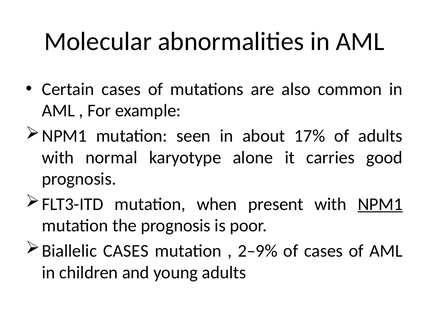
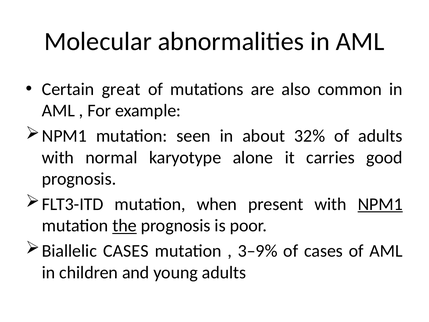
Certain cases: cases -> great
17%: 17% -> 32%
the underline: none -> present
2–9%: 2–9% -> 3–9%
